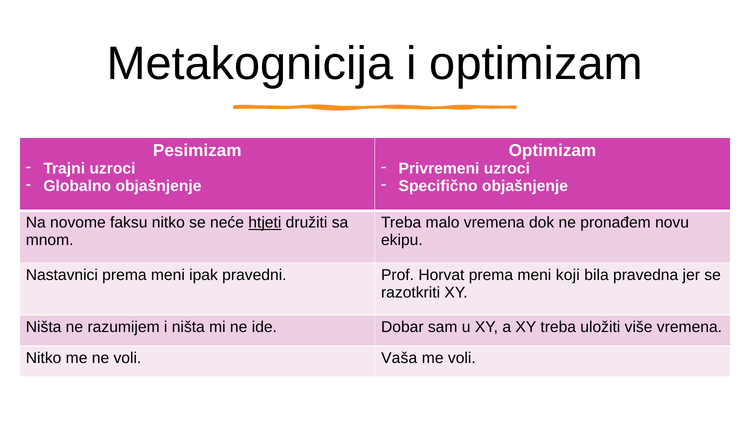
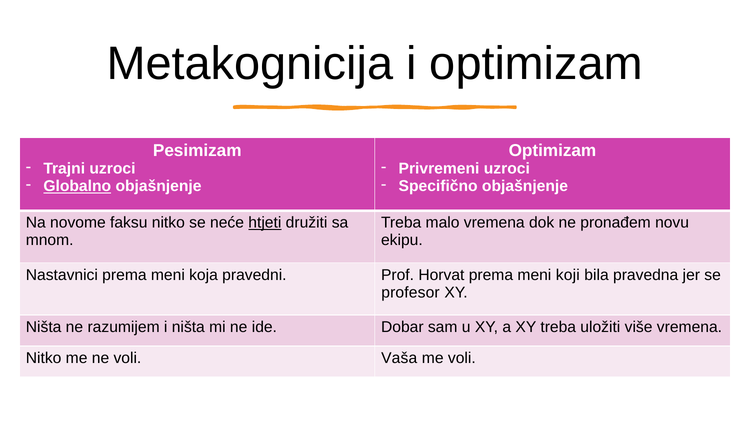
Globalno underline: none -> present
ipak: ipak -> koja
razotkriti: razotkriti -> profesor
